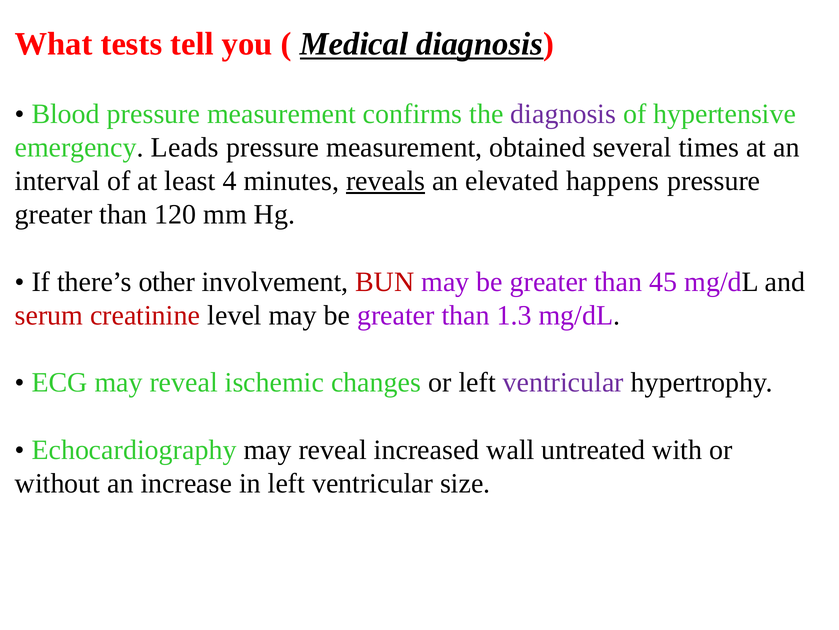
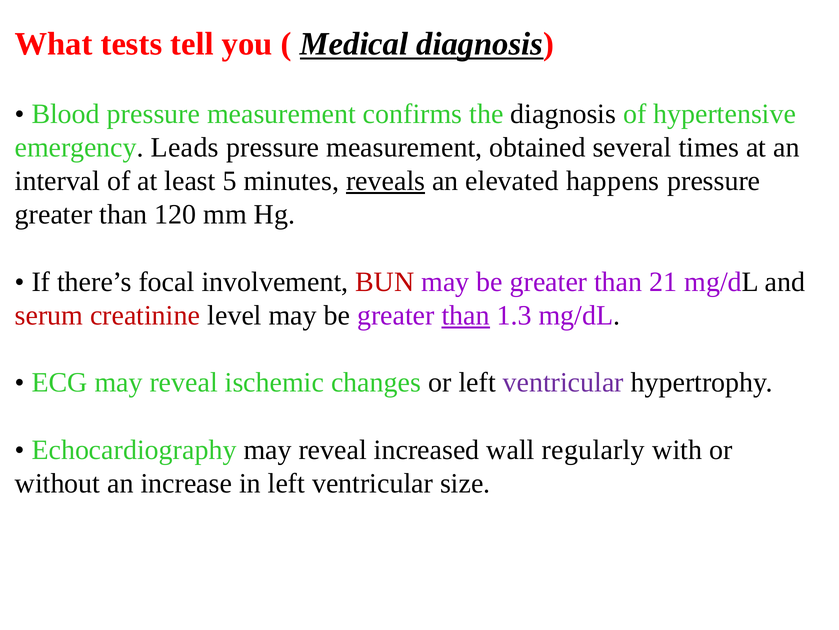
diagnosis at (563, 114) colour: purple -> black
4: 4 -> 5
other: other -> focal
45: 45 -> 21
than at (466, 315) underline: none -> present
untreated: untreated -> regularly
